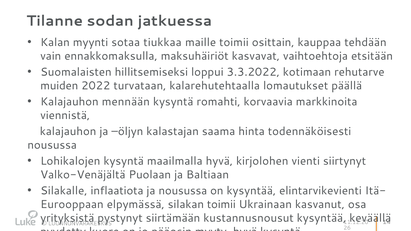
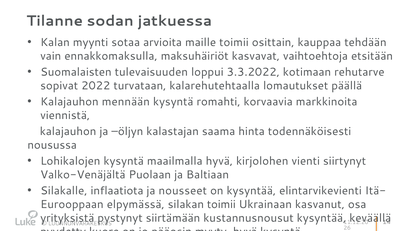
tiukkaa: tiukkaa -> arvioita
hillitsemiseksi: hillitsemiseksi -> tulevaisuuden
muiden: muiden -> sopivat
ja nousussa: nousussa -> nousseet
